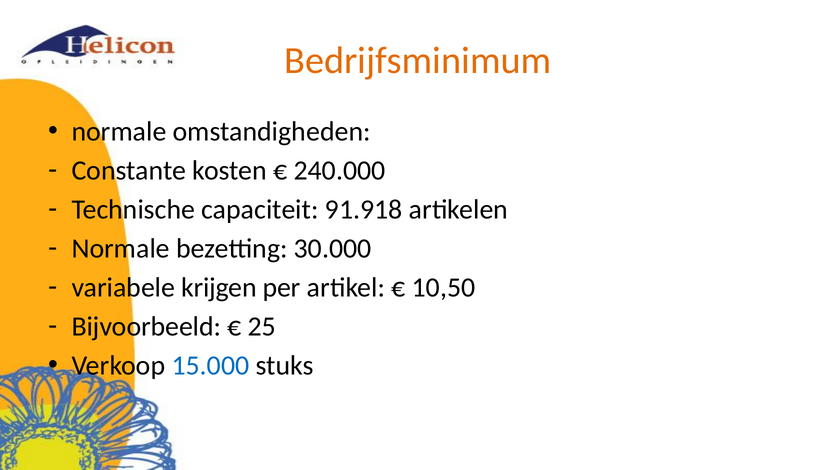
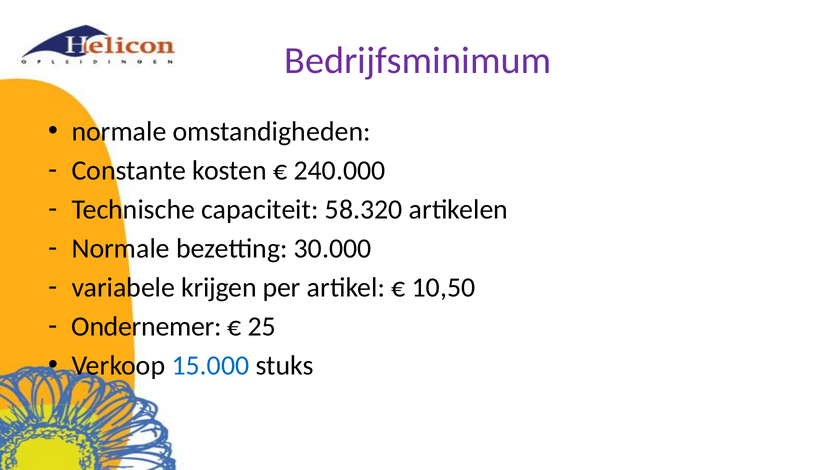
Bedrijfsminimum colour: orange -> purple
91.918: 91.918 -> 58.320
Bijvoorbeeld: Bijvoorbeeld -> Ondernemer
